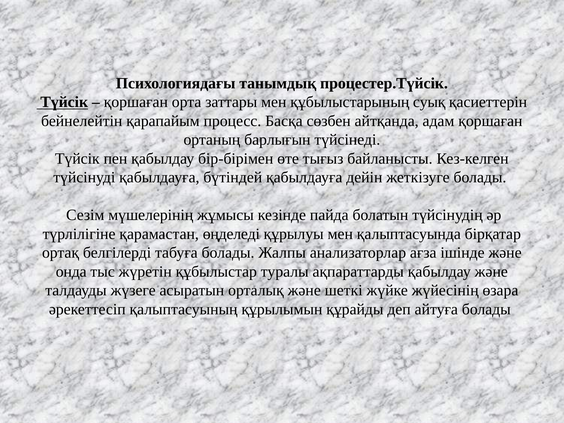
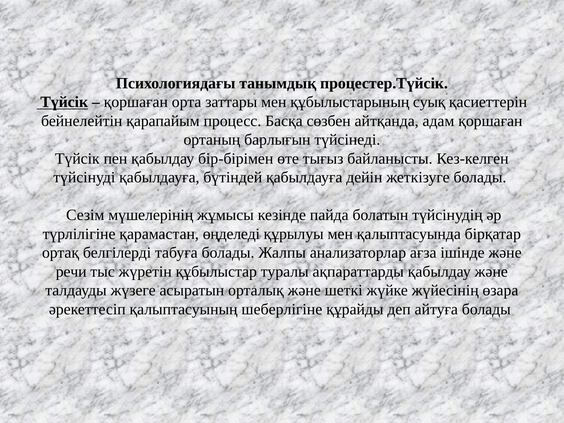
онда: онда -> речи
құрылымын: құрылымын -> шеберлігіне
